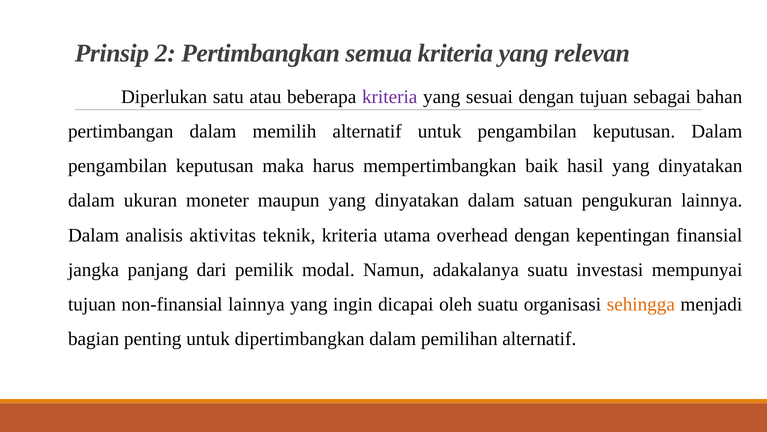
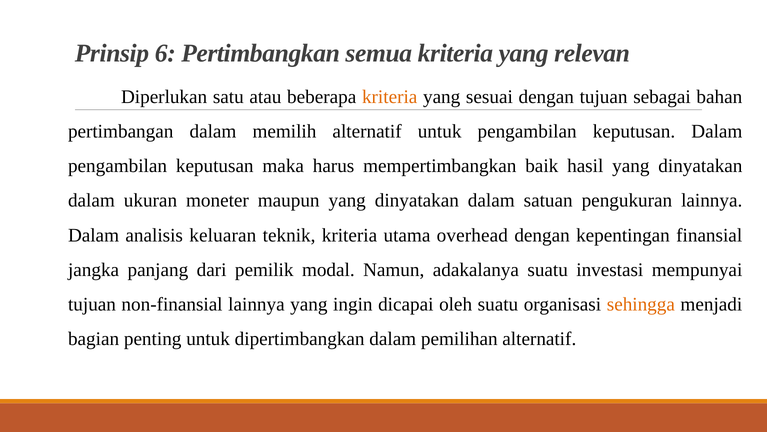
2: 2 -> 6
kriteria at (390, 97) colour: purple -> orange
aktivitas: aktivitas -> keluaran
